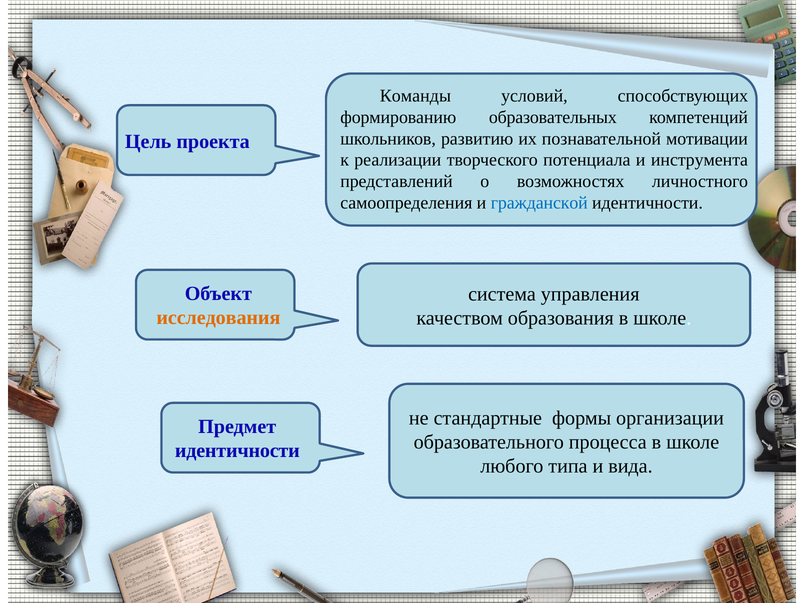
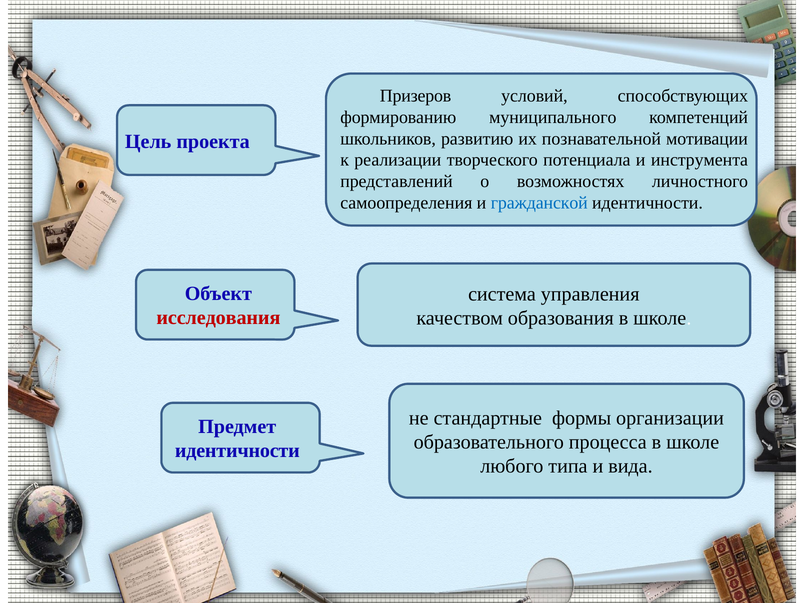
Команды: Команды -> Призеров
образовательных: образовательных -> муниципального
исследования colour: orange -> red
